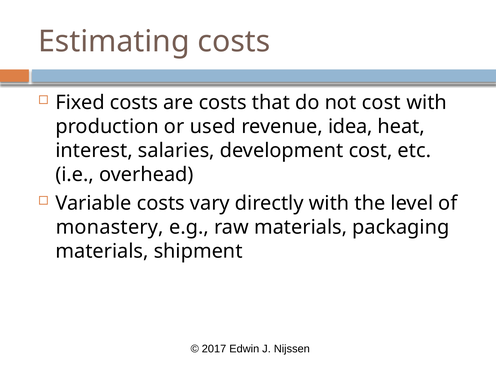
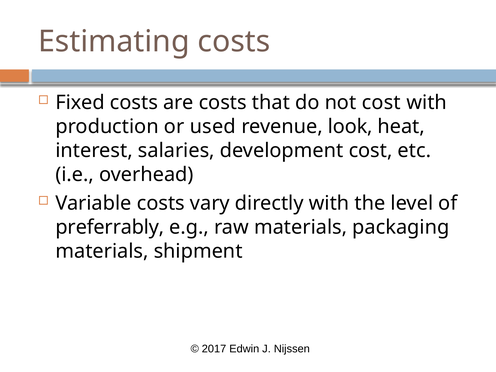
idea: idea -> look
monastery: monastery -> preferrably
